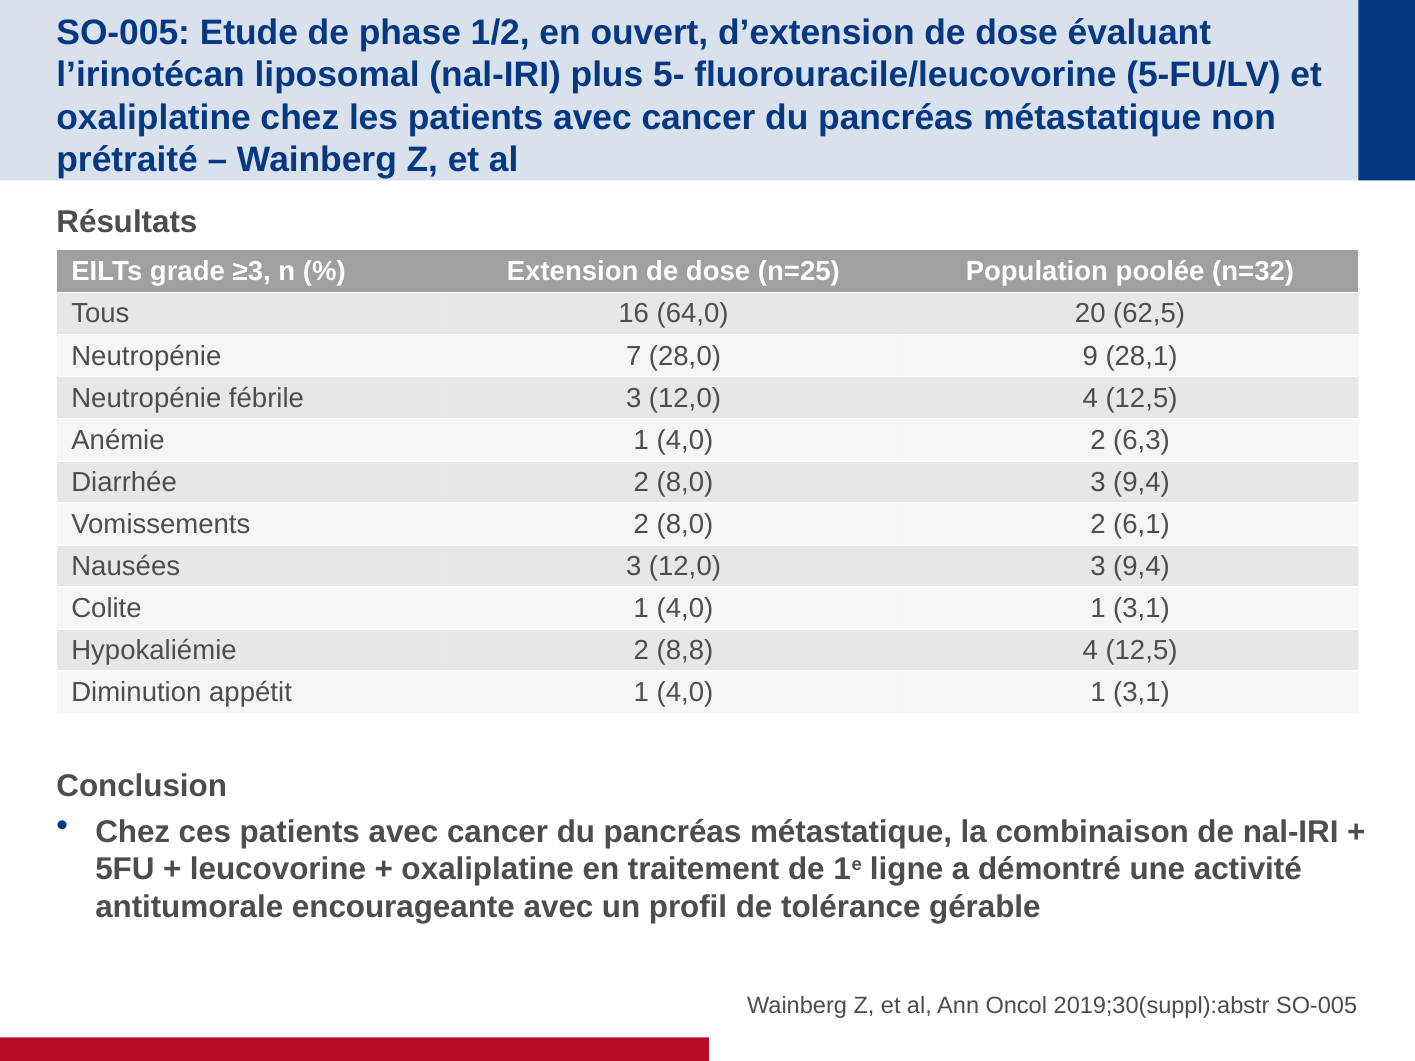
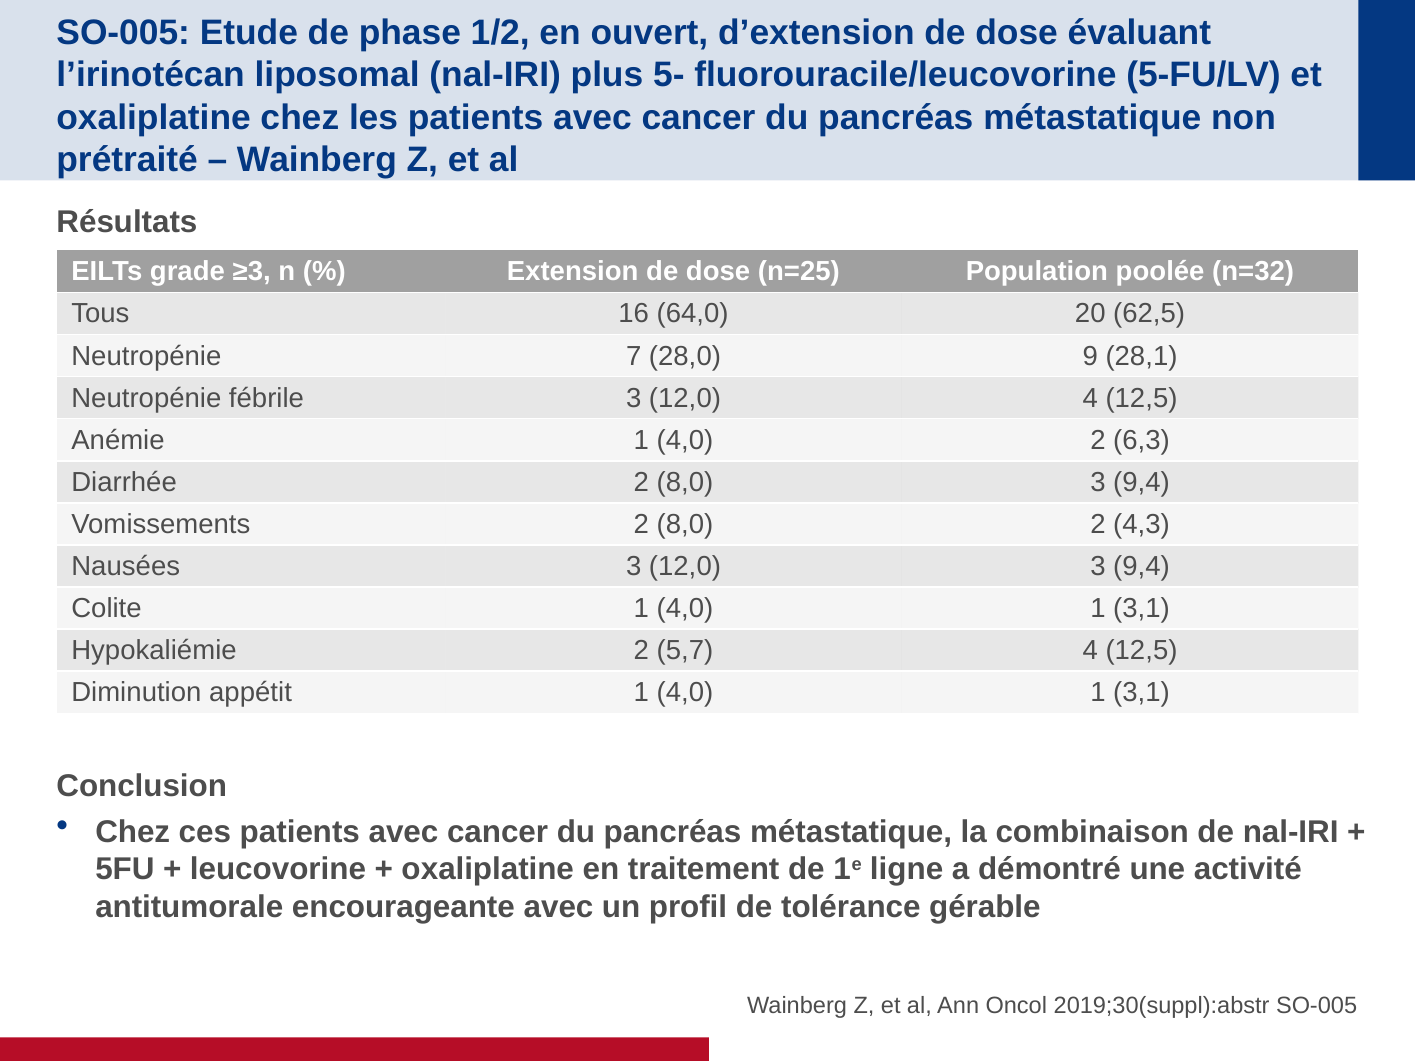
6,1: 6,1 -> 4,3
8,8: 8,8 -> 5,7
